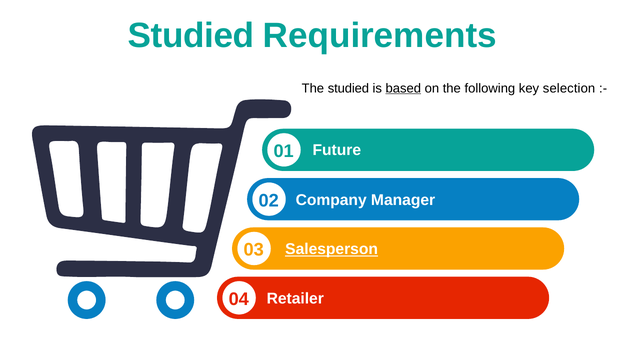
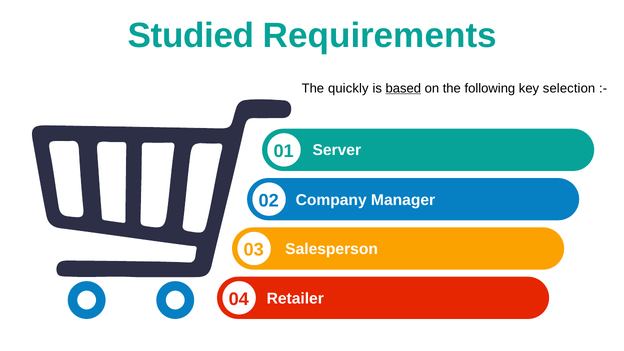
The studied: studied -> quickly
Future: Future -> Server
Salesperson underline: present -> none
